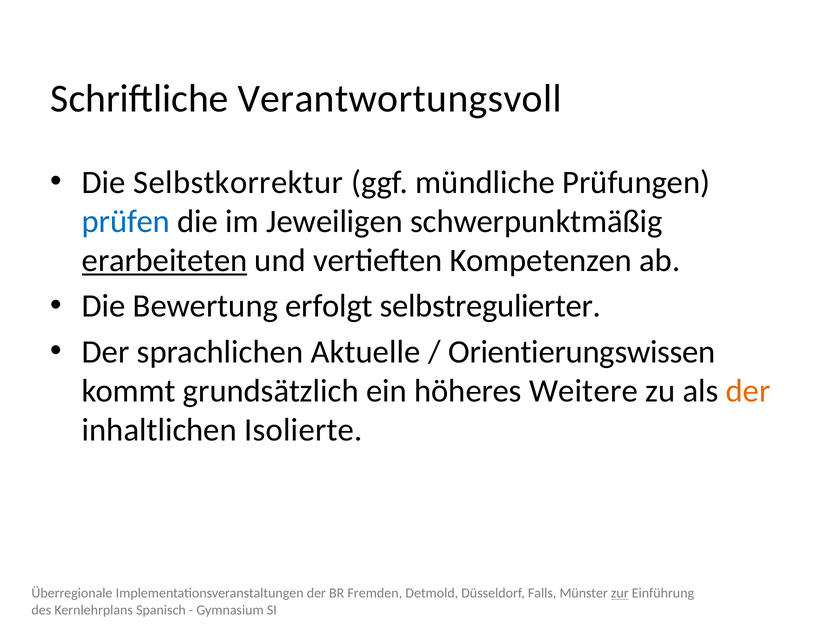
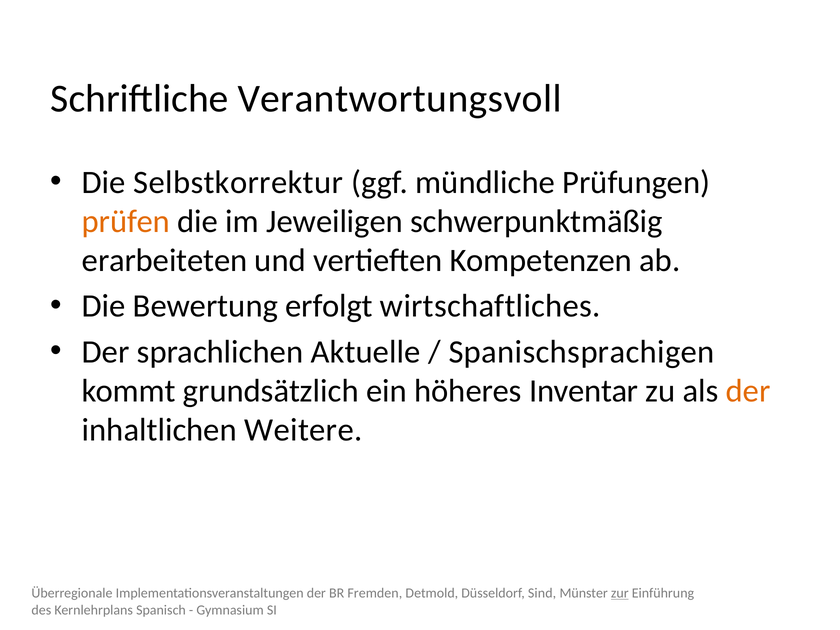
prüfen colour: blue -> orange
erarbeiteten underline: present -> none
selbstregulierter: selbstregulierter -> wirtschaftliches
Orientierungswissen: Orientierungswissen -> Spanischsprachigen
Weitere: Weitere -> Inventar
Isolierte: Isolierte -> Weitere
Falls: Falls -> Sind
